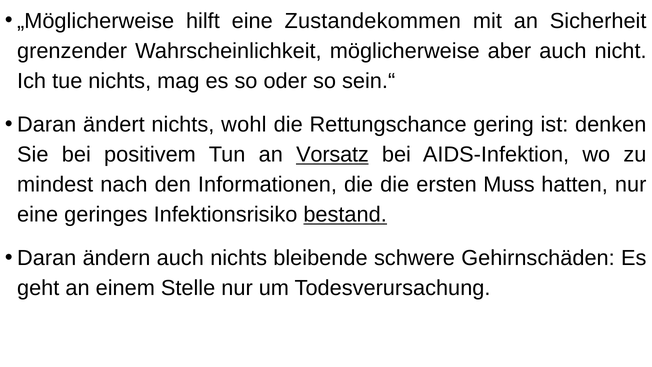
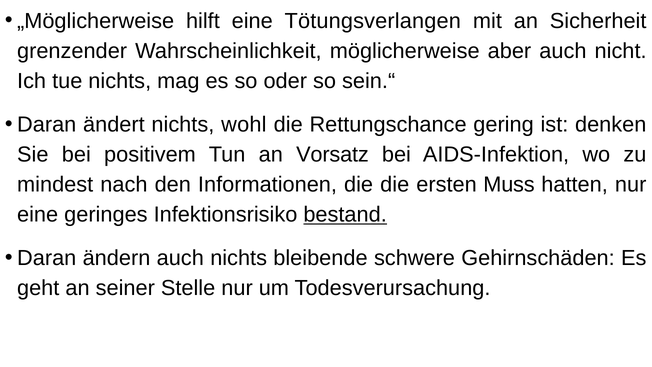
Zustandekommen: Zustandekommen -> Tötungsverlangen
Vorsatz underline: present -> none
einem: einem -> seiner
